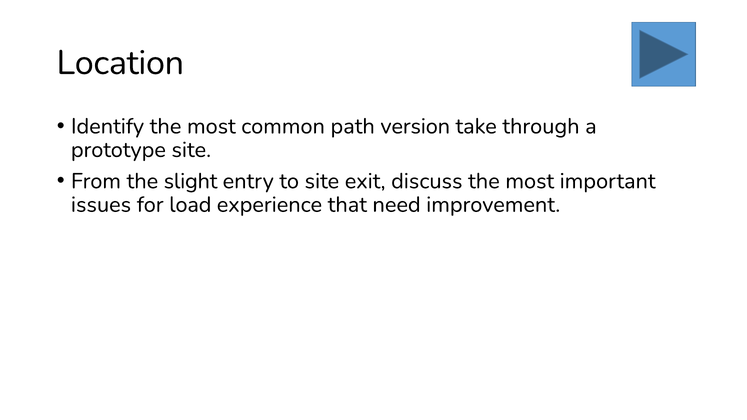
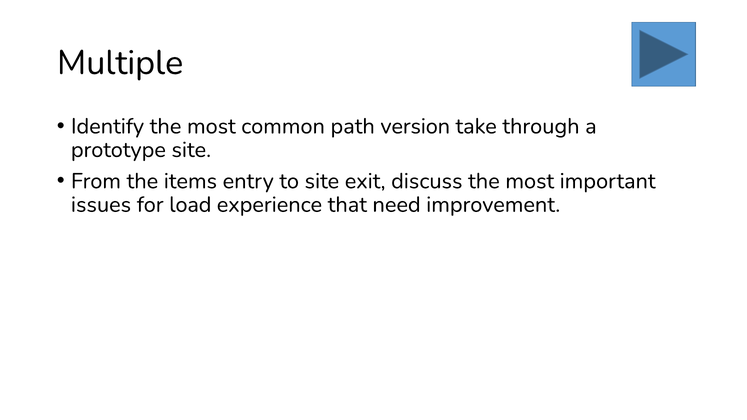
Location: Location -> Multiple
slight: slight -> items
